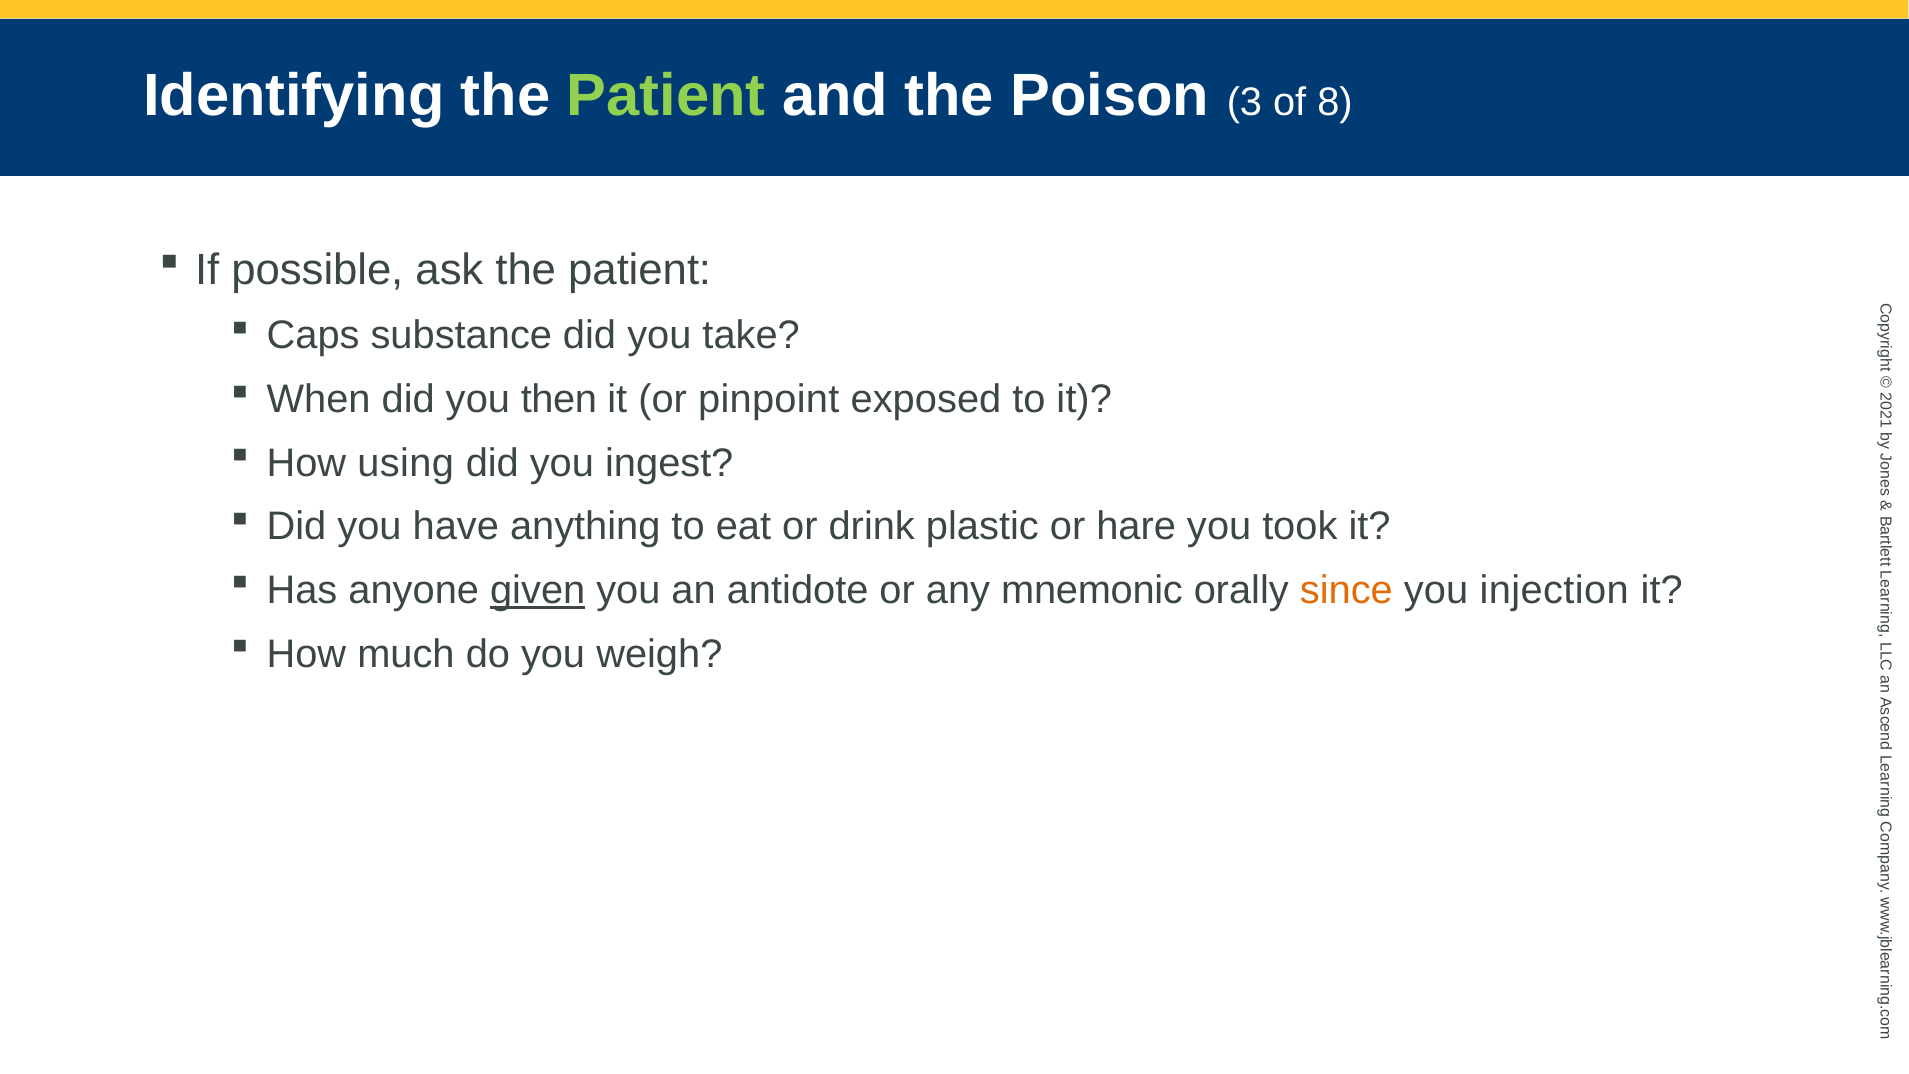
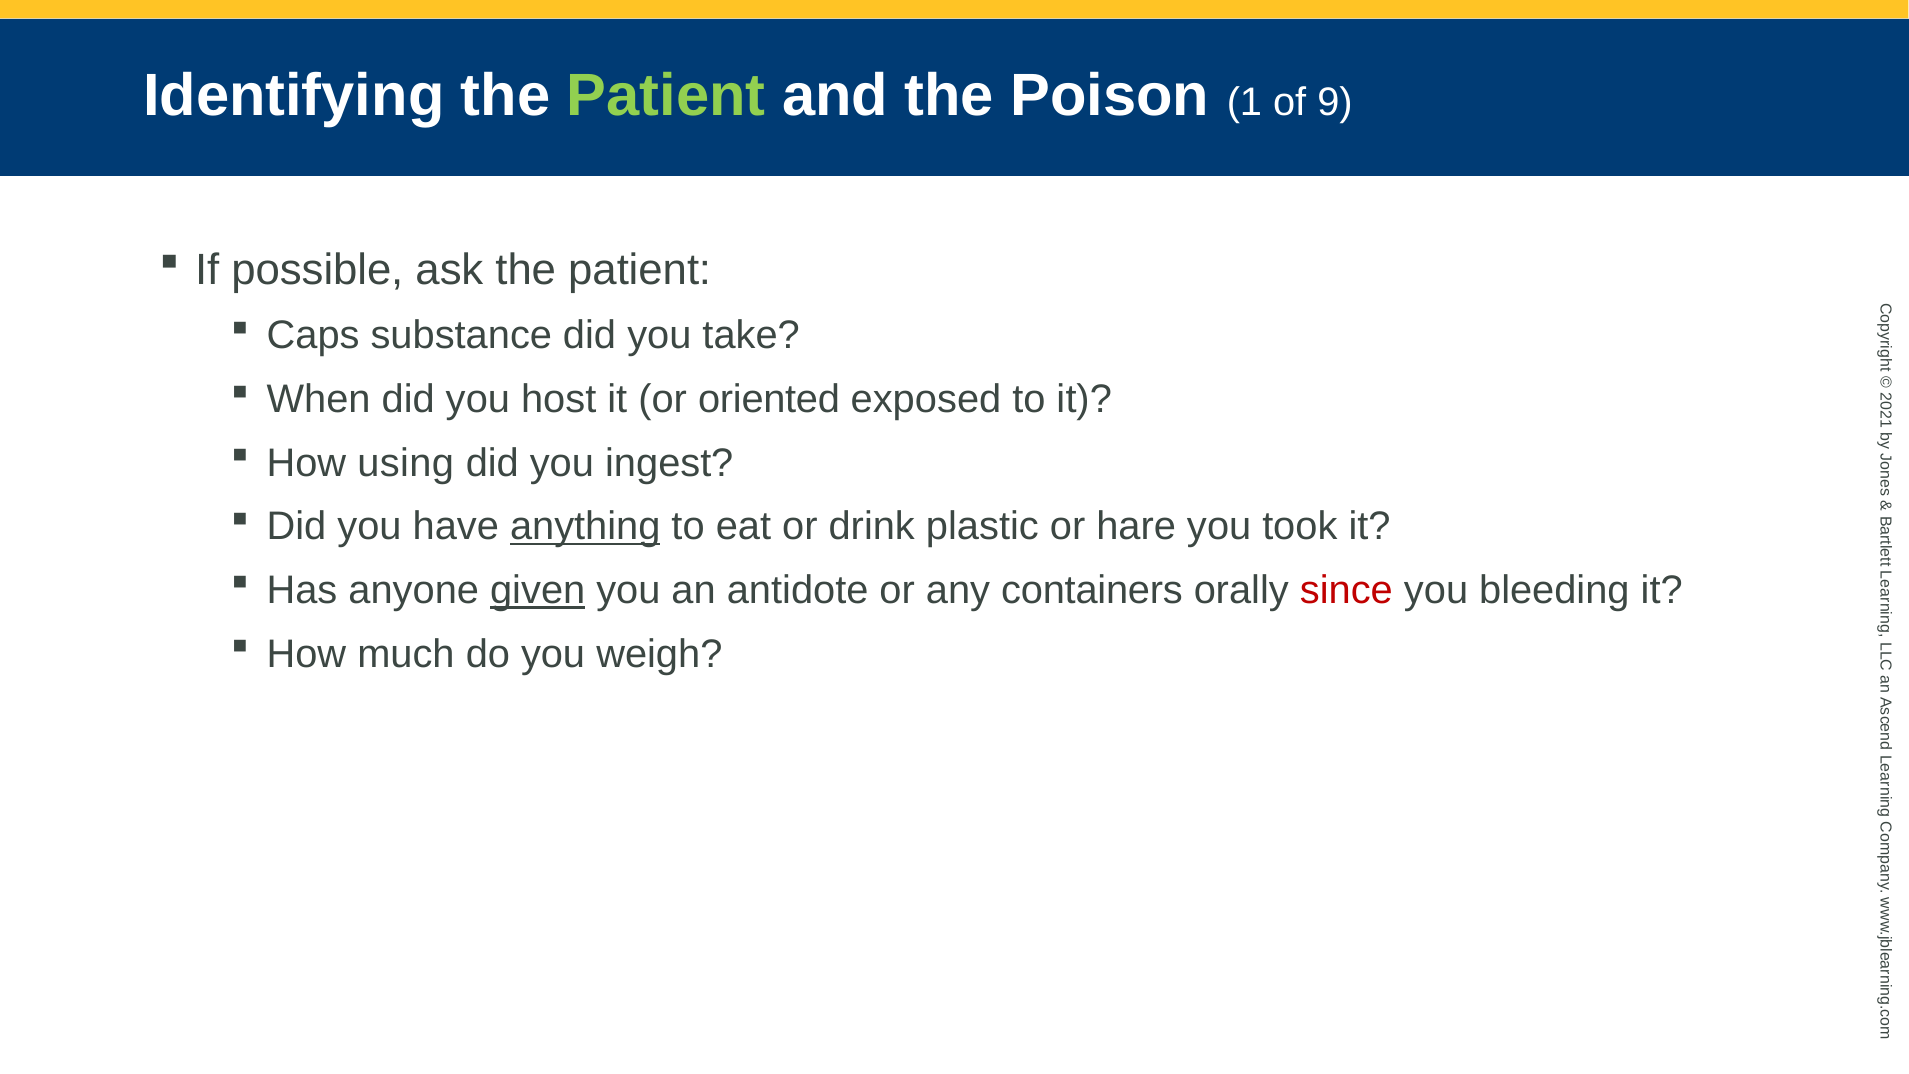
Poison 3: 3 -> 1
8: 8 -> 9
then: then -> host
pinpoint: pinpoint -> oriented
anything underline: none -> present
mnemonic: mnemonic -> containers
since colour: orange -> red
injection: injection -> bleeding
